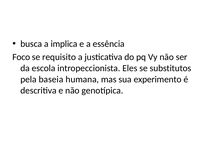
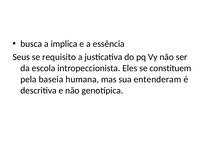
Foco: Foco -> Seus
substitutos: substitutos -> constituem
experimento: experimento -> entenderam
